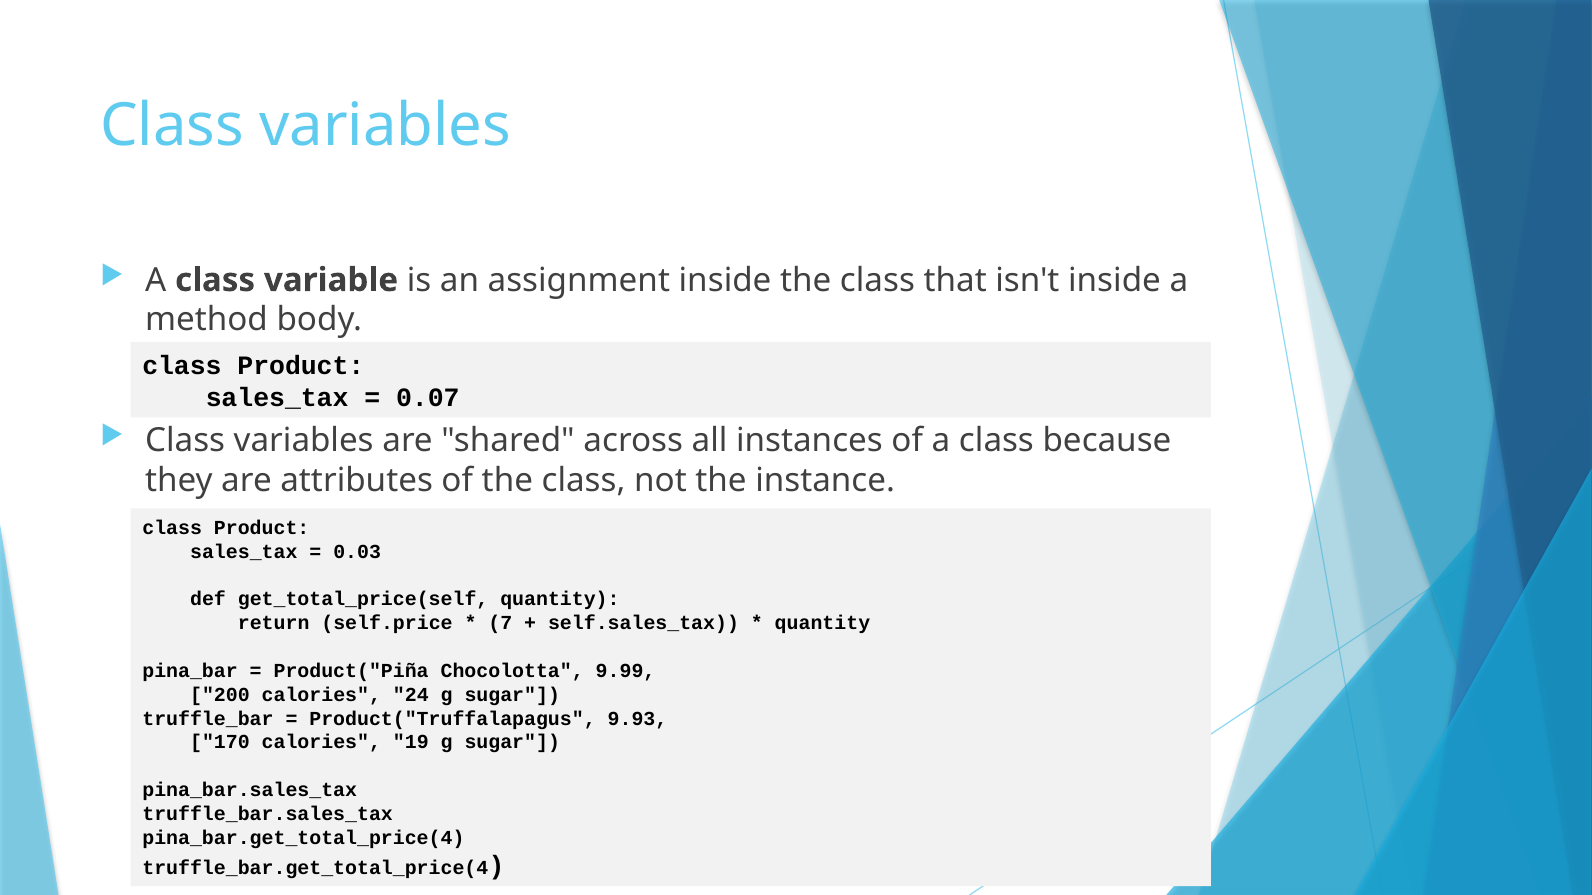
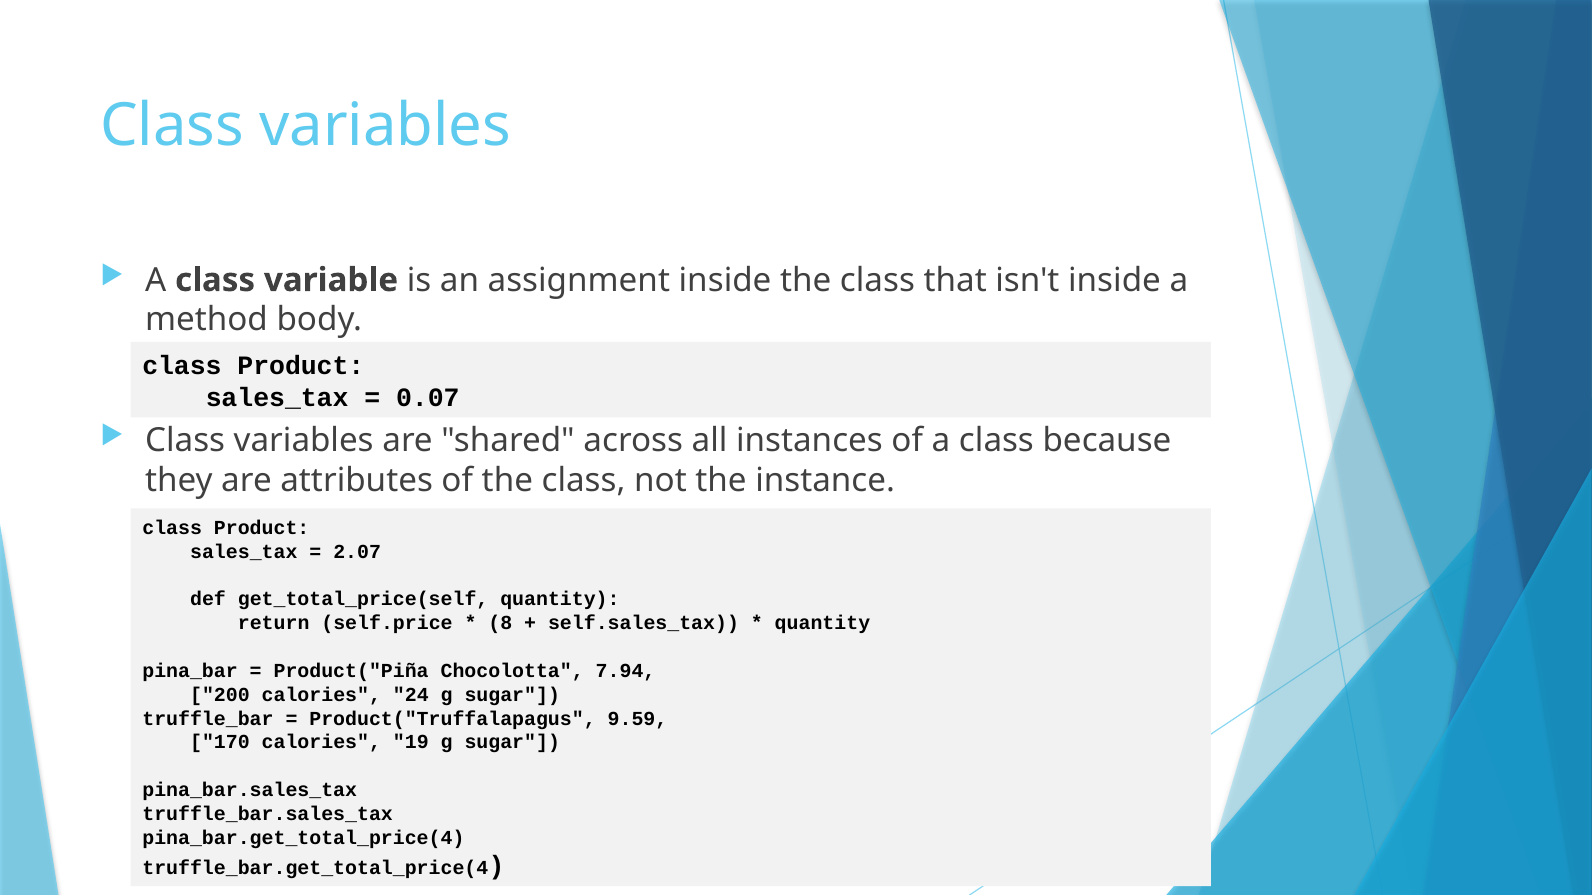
0.03: 0.03 -> 2.07
7: 7 -> 8
9.99: 9.99 -> 7.94
9.93: 9.93 -> 9.59
